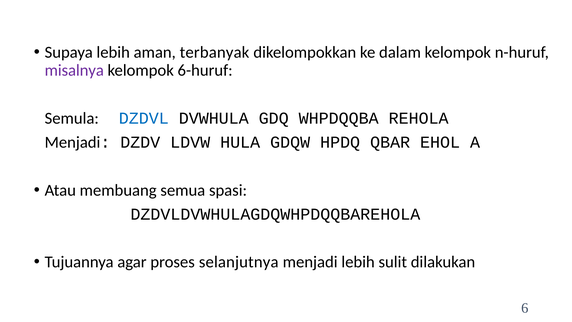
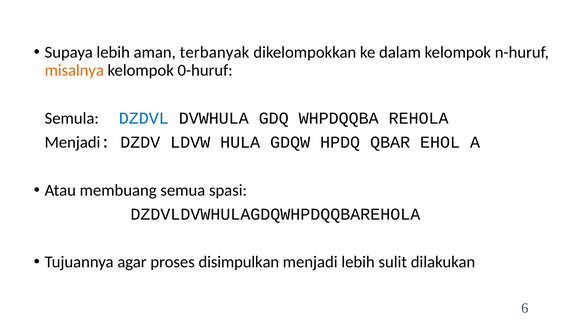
misalnya colour: purple -> orange
6-huruf: 6-huruf -> 0-huruf
selanjutnya: selanjutnya -> disimpulkan
